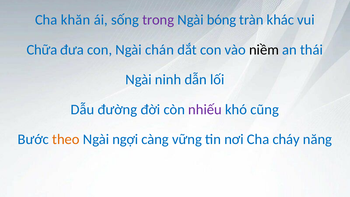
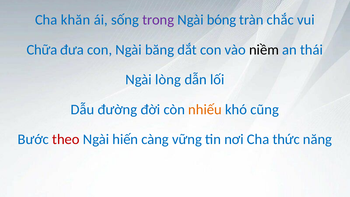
khác: khác -> chắc
chán: chán -> băng
ninh: ninh -> lòng
nhiếu colour: purple -> orange
theo colour: orange -> red
ngợi: ngợi -> hiến
cháy: cháy -> thức
